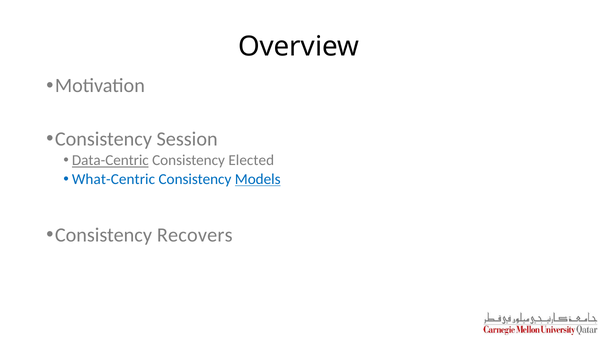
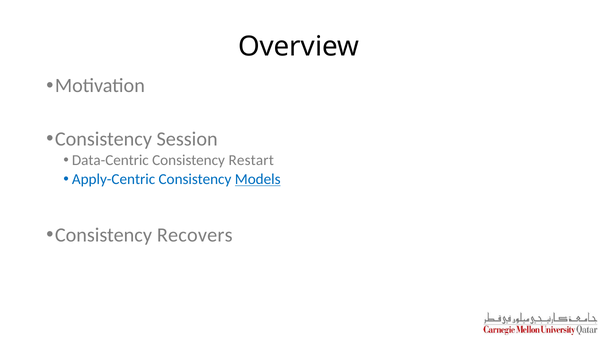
Data-Centric underline: present -> none
Elected: Elected -> Restart
What-Centric: What-Centric -> Apply-Centric
